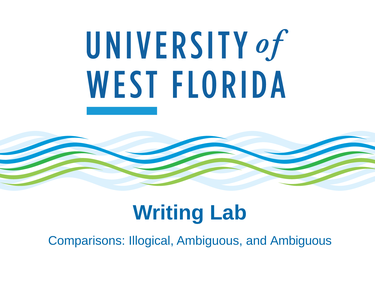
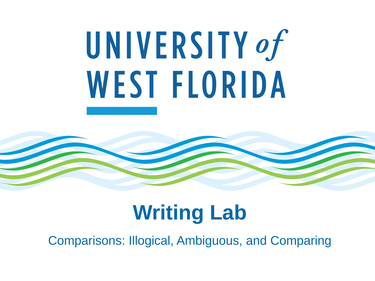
and Ambiguous: Ambiguous -> Comparing
